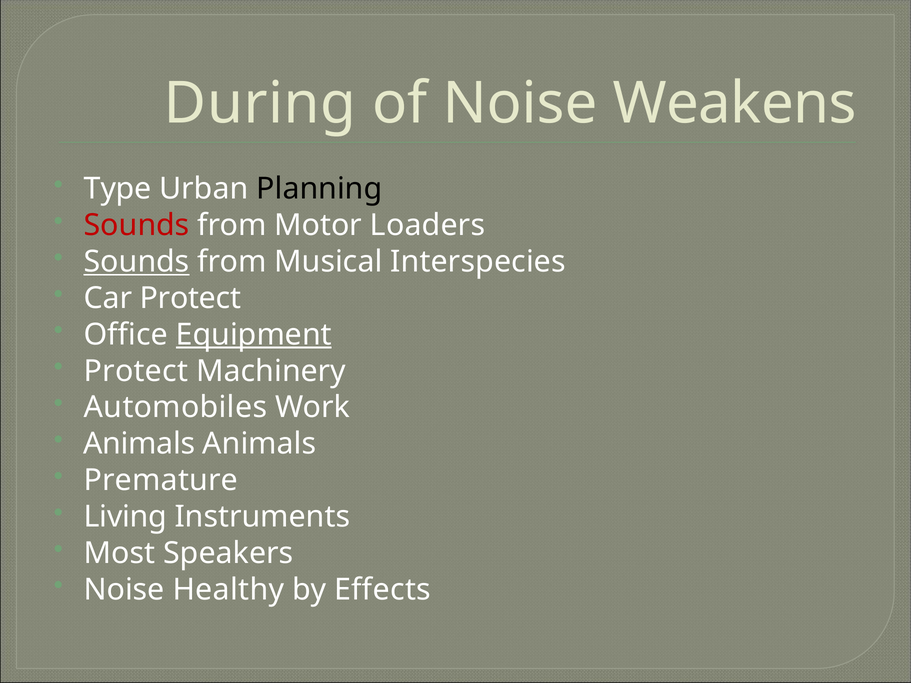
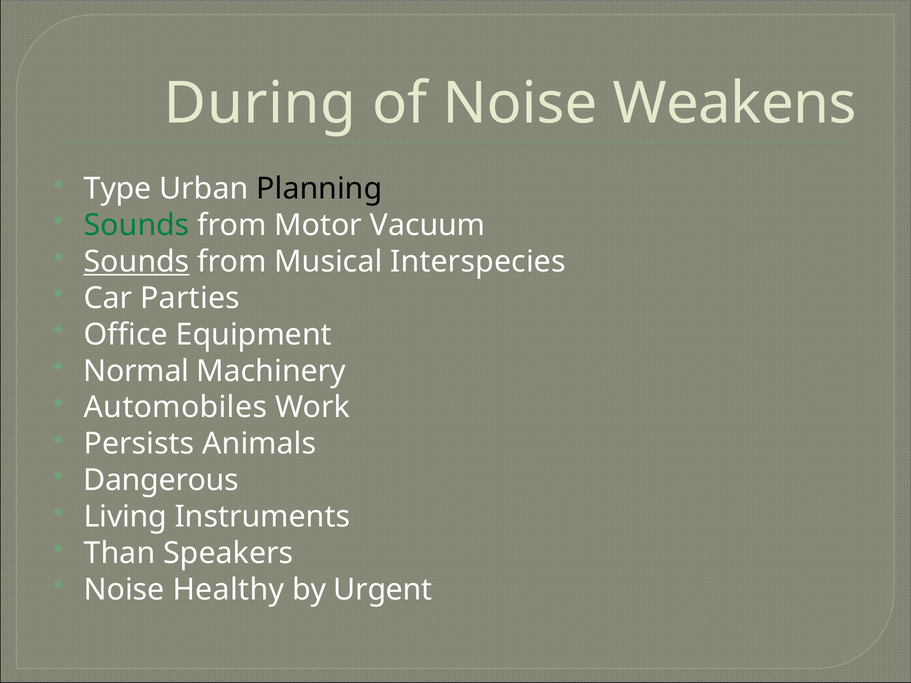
Sounds at (137, 225) colour: red -> green
Loaders: Loaders -> Vacuum
Car Protect: Protect -> Parties
Equipment underline: present -> none
Protect at (136, 371): Protect -> Normal
Animals at (139, 444): Animals -> Persists
Premature: Premature -> Dangerous
Most: Most -> Than
Effects: Effects -> Urgent
